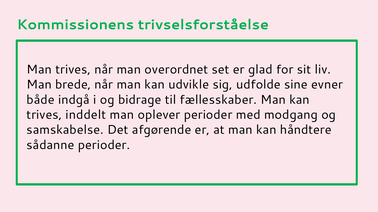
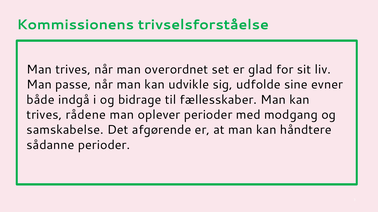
brede: brede -> passe
inddelt: inddelt -> rådene
